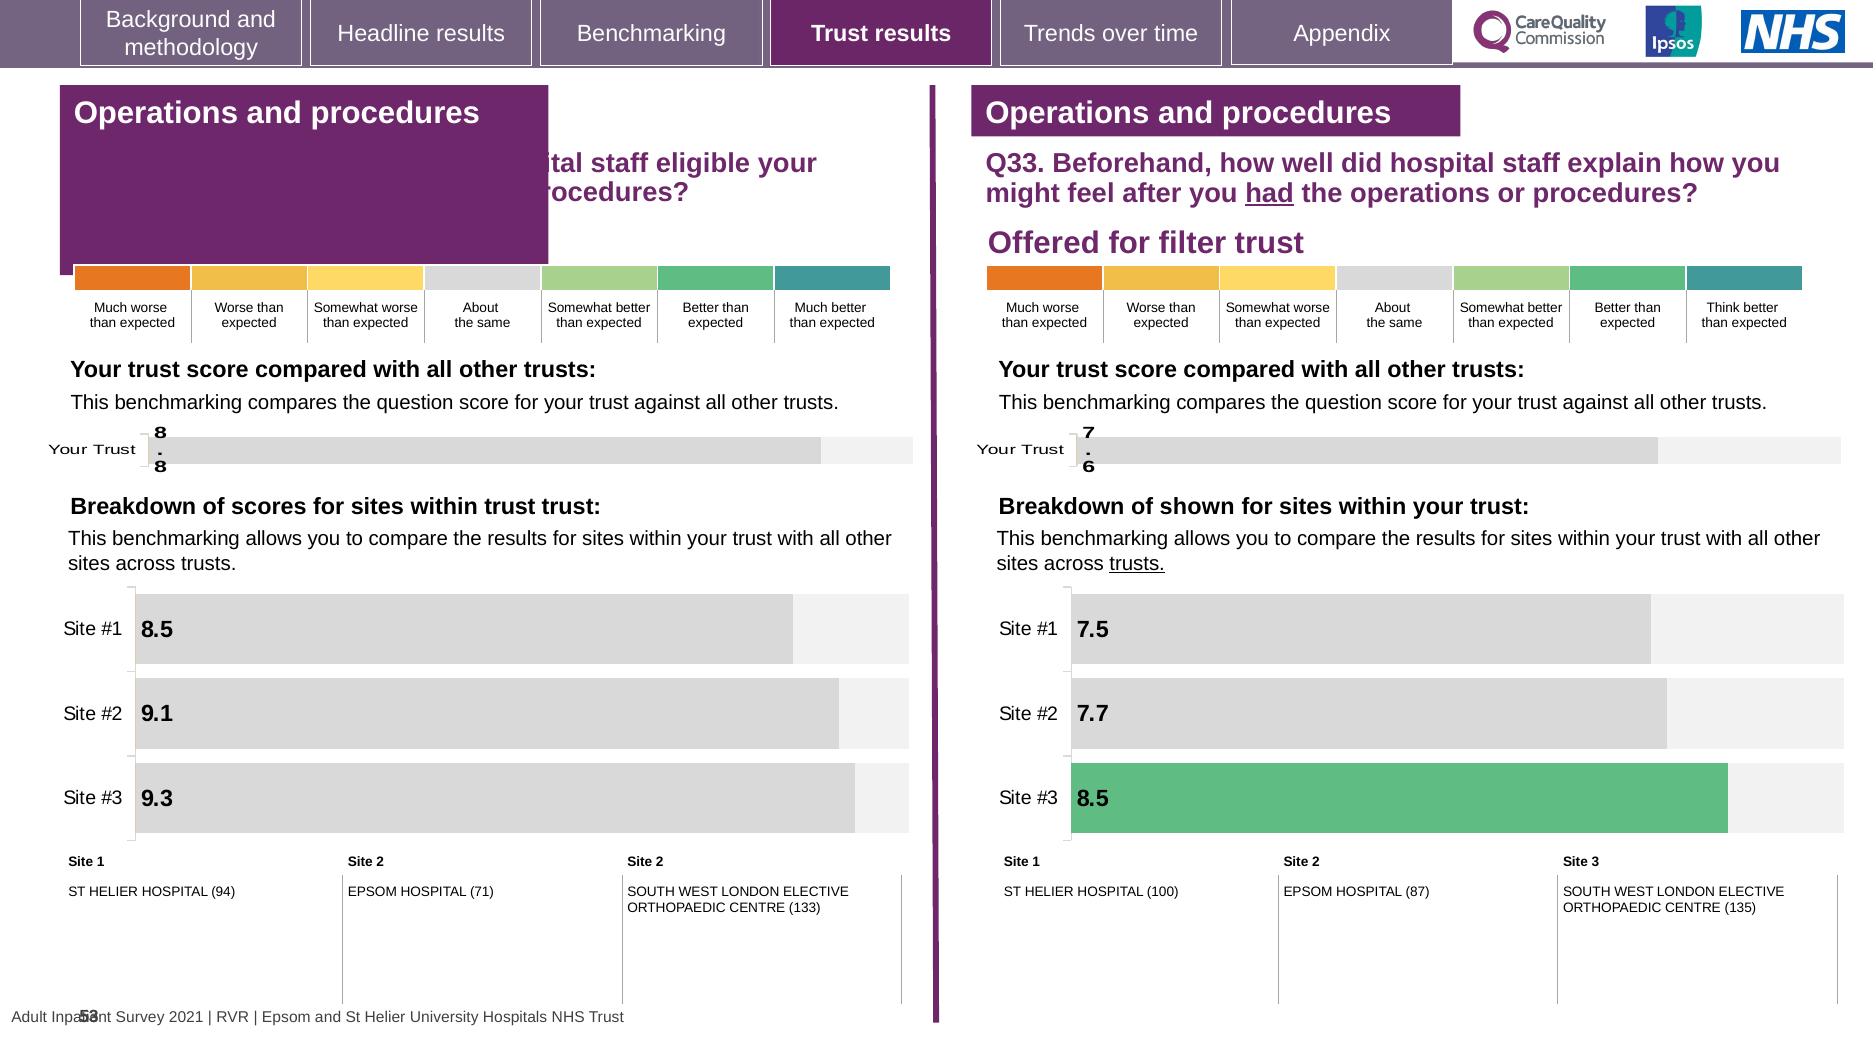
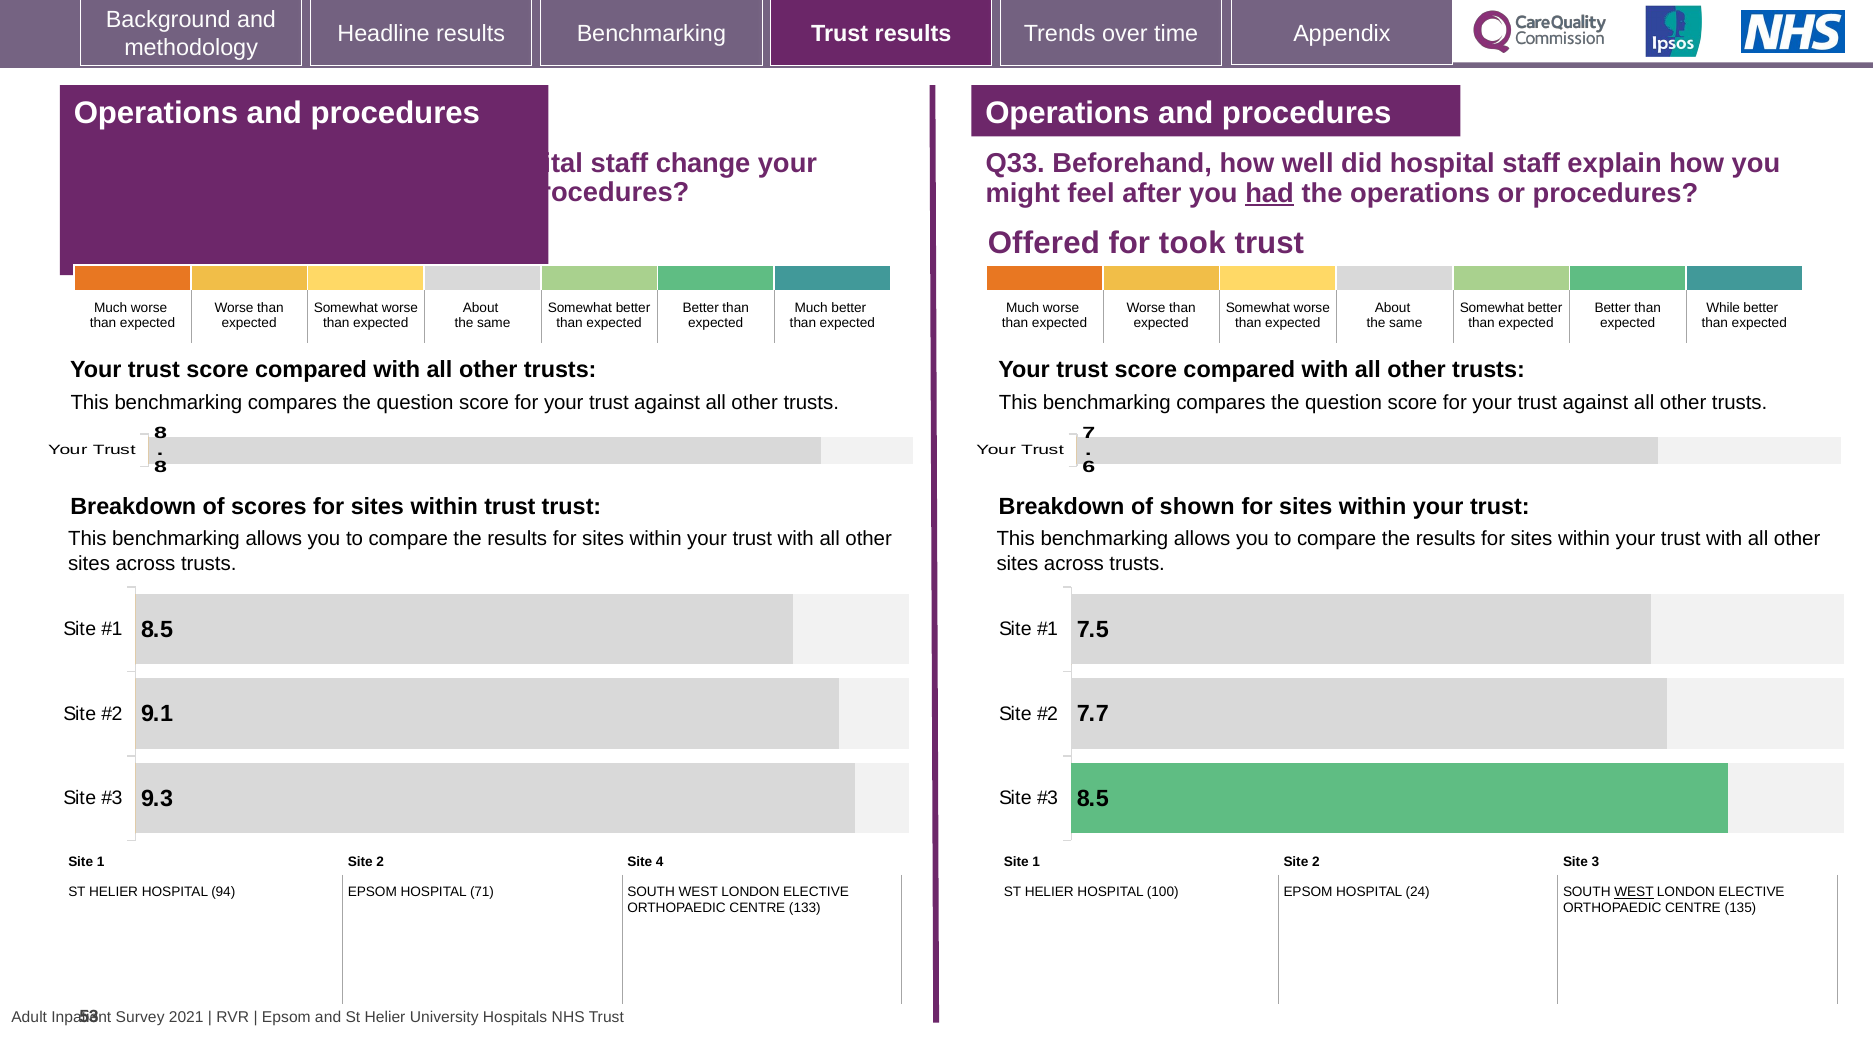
eligible: eligible -> change
filter: filter -> took
Think: Think -> While
trusts at (1137, 563) underline: present -> none
2 Site 2: 2 -> 4
87: 87 -> 24
WEST at (1634, 892) underline: none -> present
